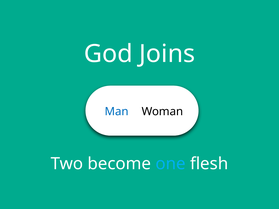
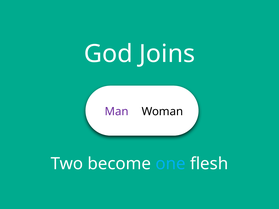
Man colour: blue -> purple
